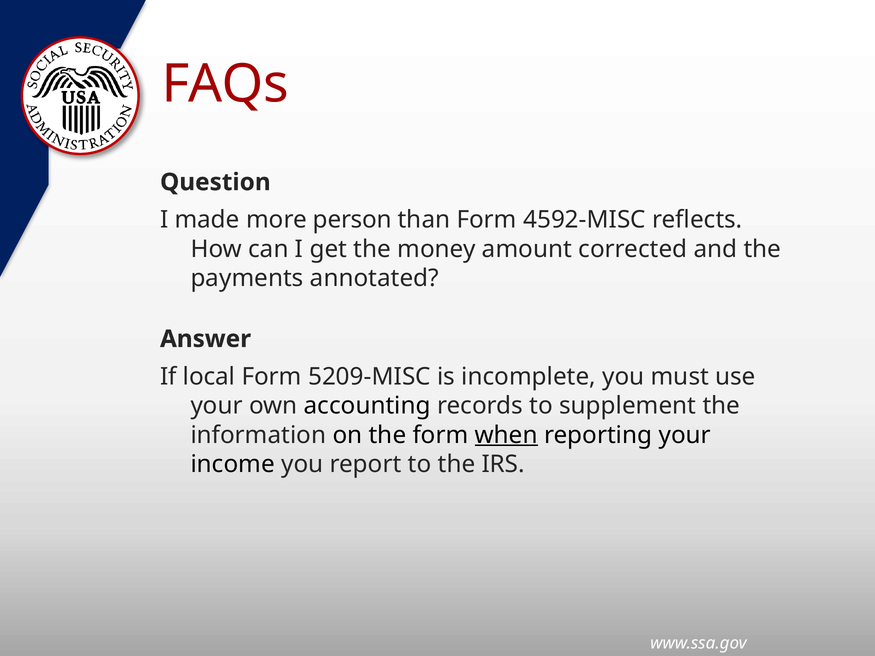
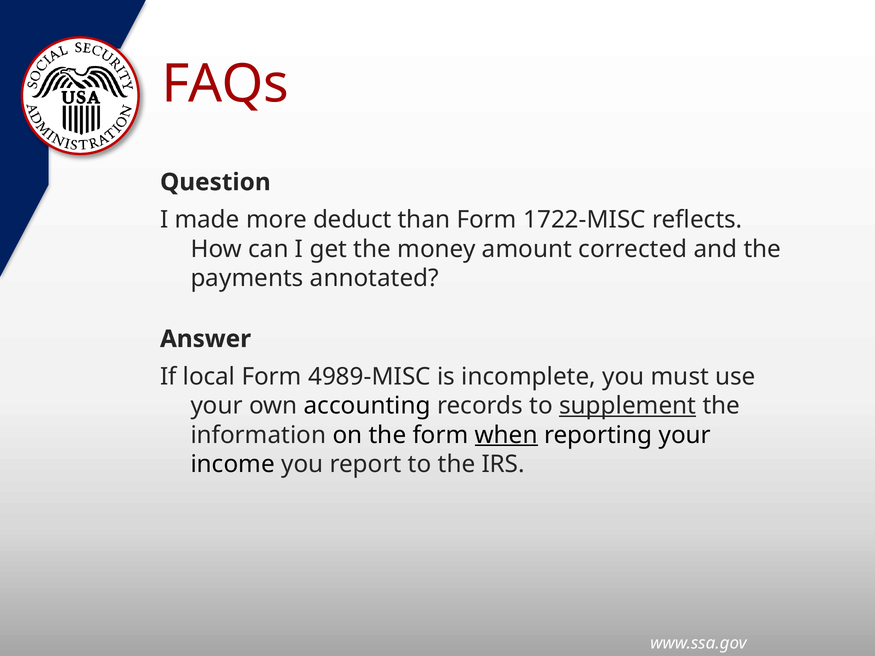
person: person -> deduct
4592-MISC: 4592-MISC -> 1722-MISC
5209-MISC: 5209-MISC -> 4989-MISC
supplement underline: none -> present
